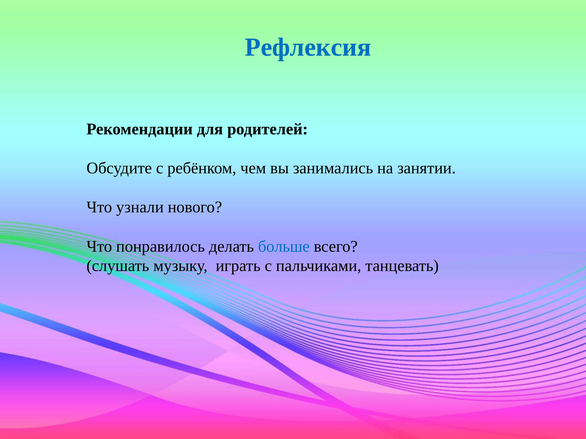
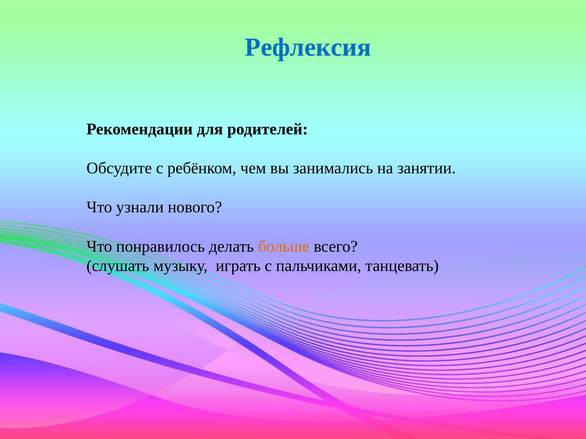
больше colour: blue -> orange
